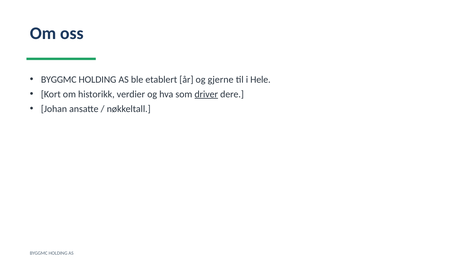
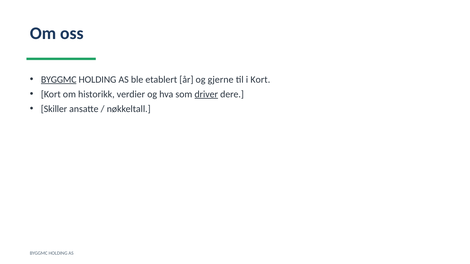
BYGGMC at (59, 80) underline: none -> present
i Hele: Hele -> Kort
Johan: Johan -> Skiller
